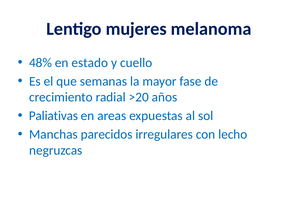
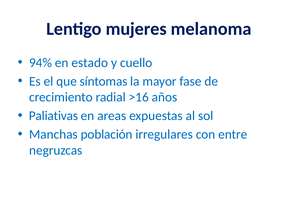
48%: 48% -> 94%
semanas: semanas -> síntomas
>20: >20 -> >16
parecidos: parecidos -> población
lecho: lecho -> entre
